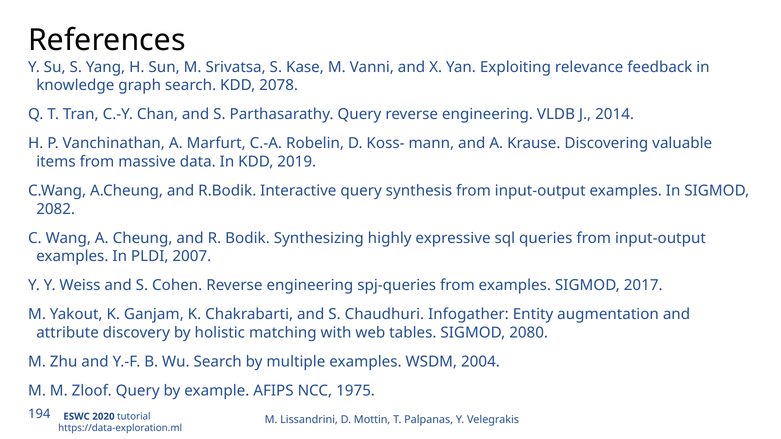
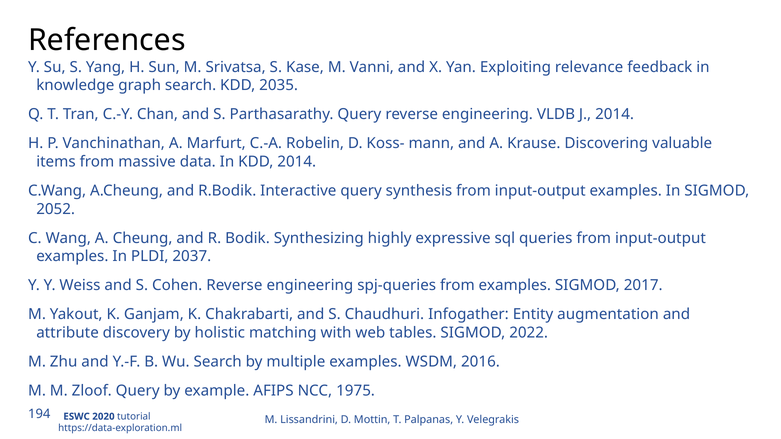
2078: 2078 -> 2035
KDD 2019: 2019 -> 2014
2082: 2082 -> 2052
2007: 2007 -> 2037
2080: 2080 -> 2022
2004: 2004 -> 2016
